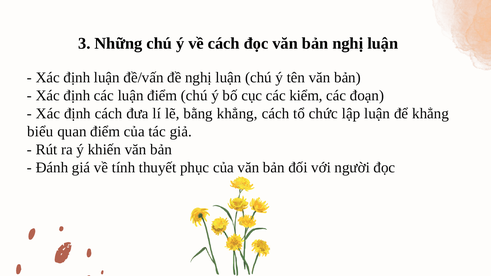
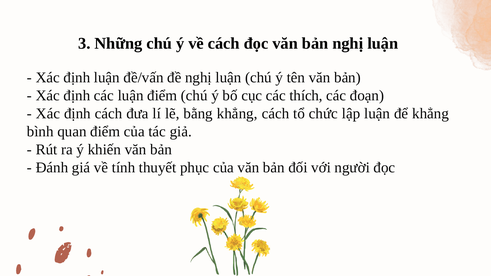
kiểm: kiểm -> thích
biểu: biểu -> bình
